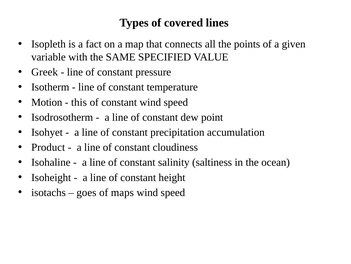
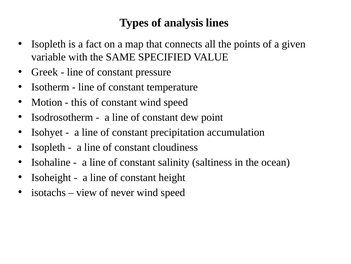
covered: covered -> analysis
Product at (48, 147): Product -> Isopleth
goes: goes -> view
maps: maps -> never
